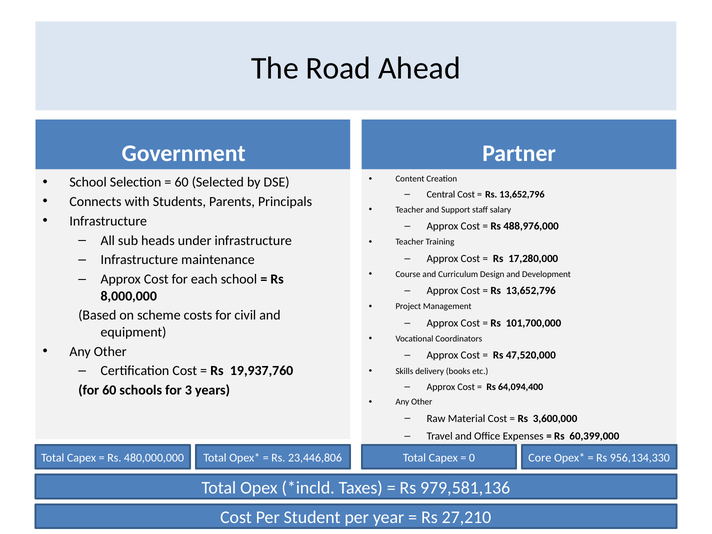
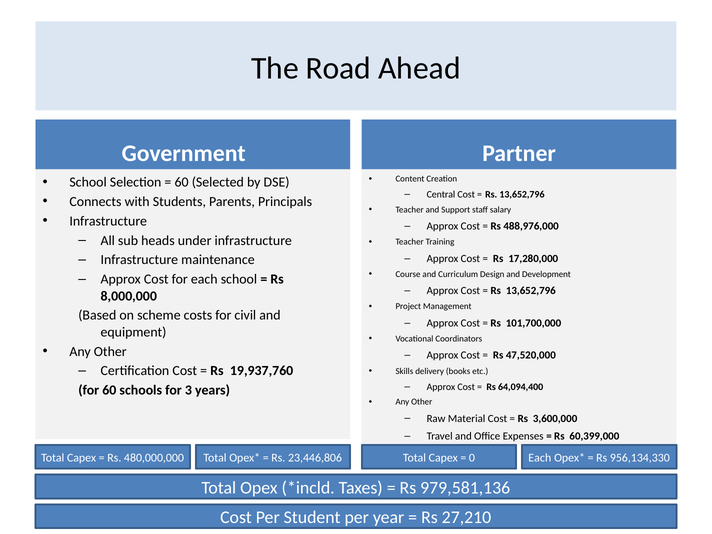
0 Core: Core -> Each
